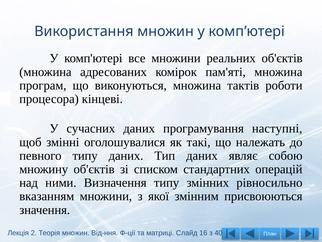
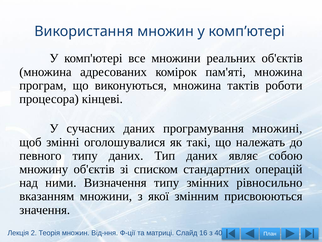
наступні: наступні -> множині
